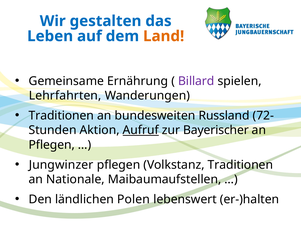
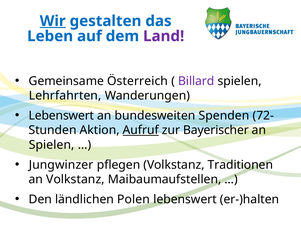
Wir underline: none -> present
Land colour: orange -> purple
Ernährung: Ernährung -> Österreich
Traditionen at (61, 115): Traditionen -> Lebenswert
Russland: Russland -> Spenden
Pflegen at (52, 145): Pflegen -> Spielen
an Nationale: Nationale -> Volkstanz
